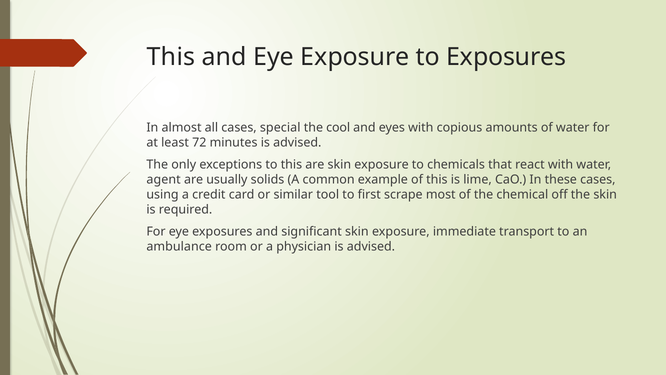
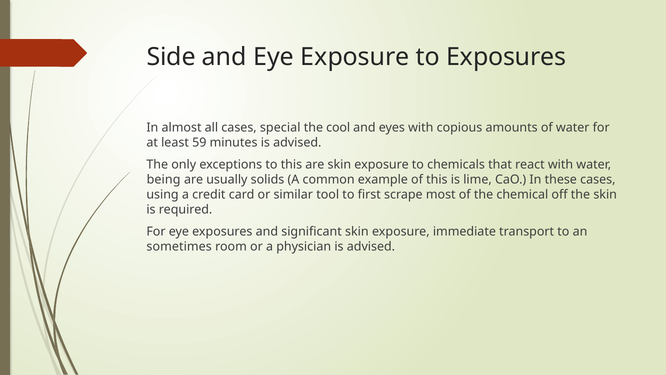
This at (171, 57): This -> Side
72: 72 -> 59
agent: agent -> being
ambulance: ambulance -> sometimes
